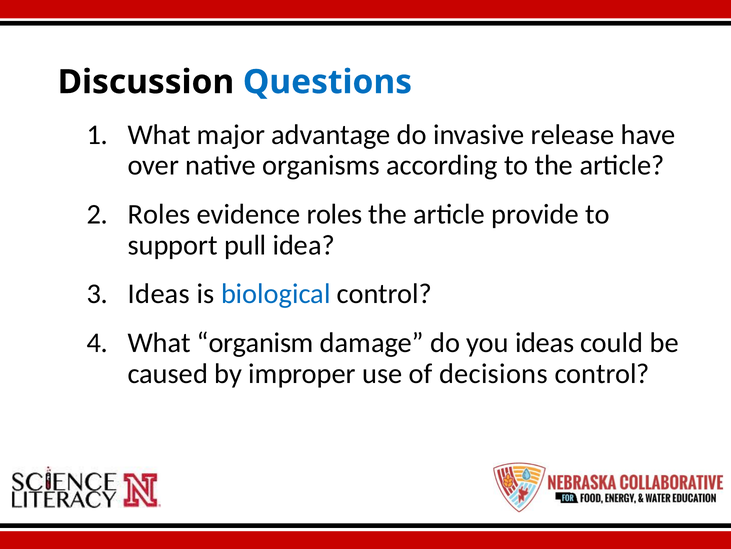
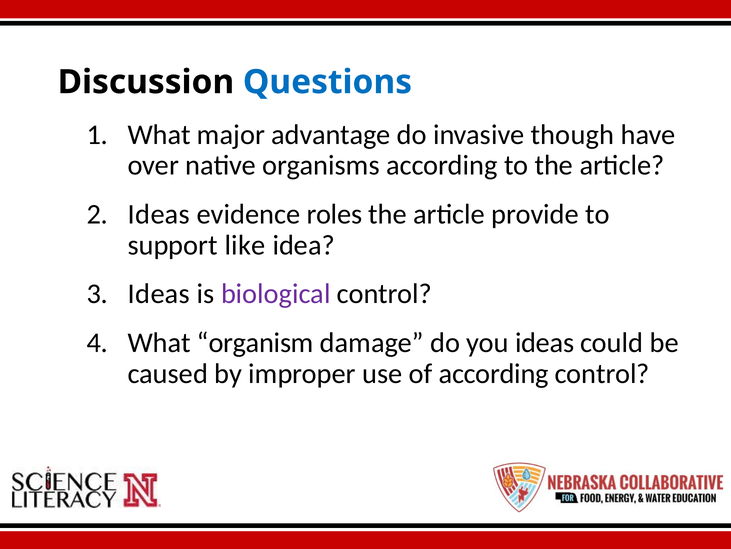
release: release -> though
Roles at (159, 214): Roles -> Ideas
pull: pull -> like
biological colour: blue -> purple
of decisions: decisions -> according
